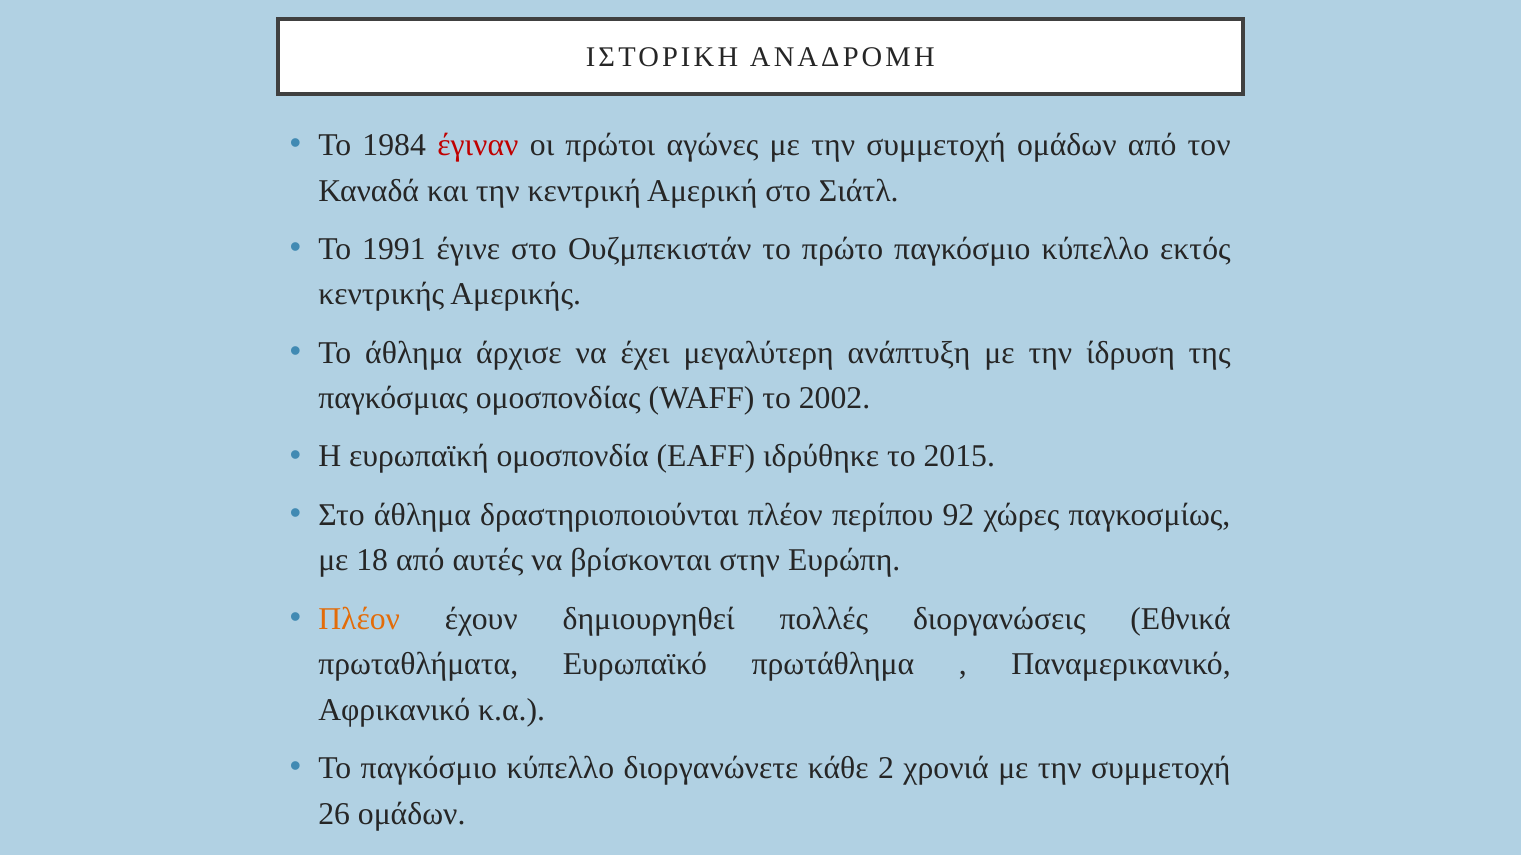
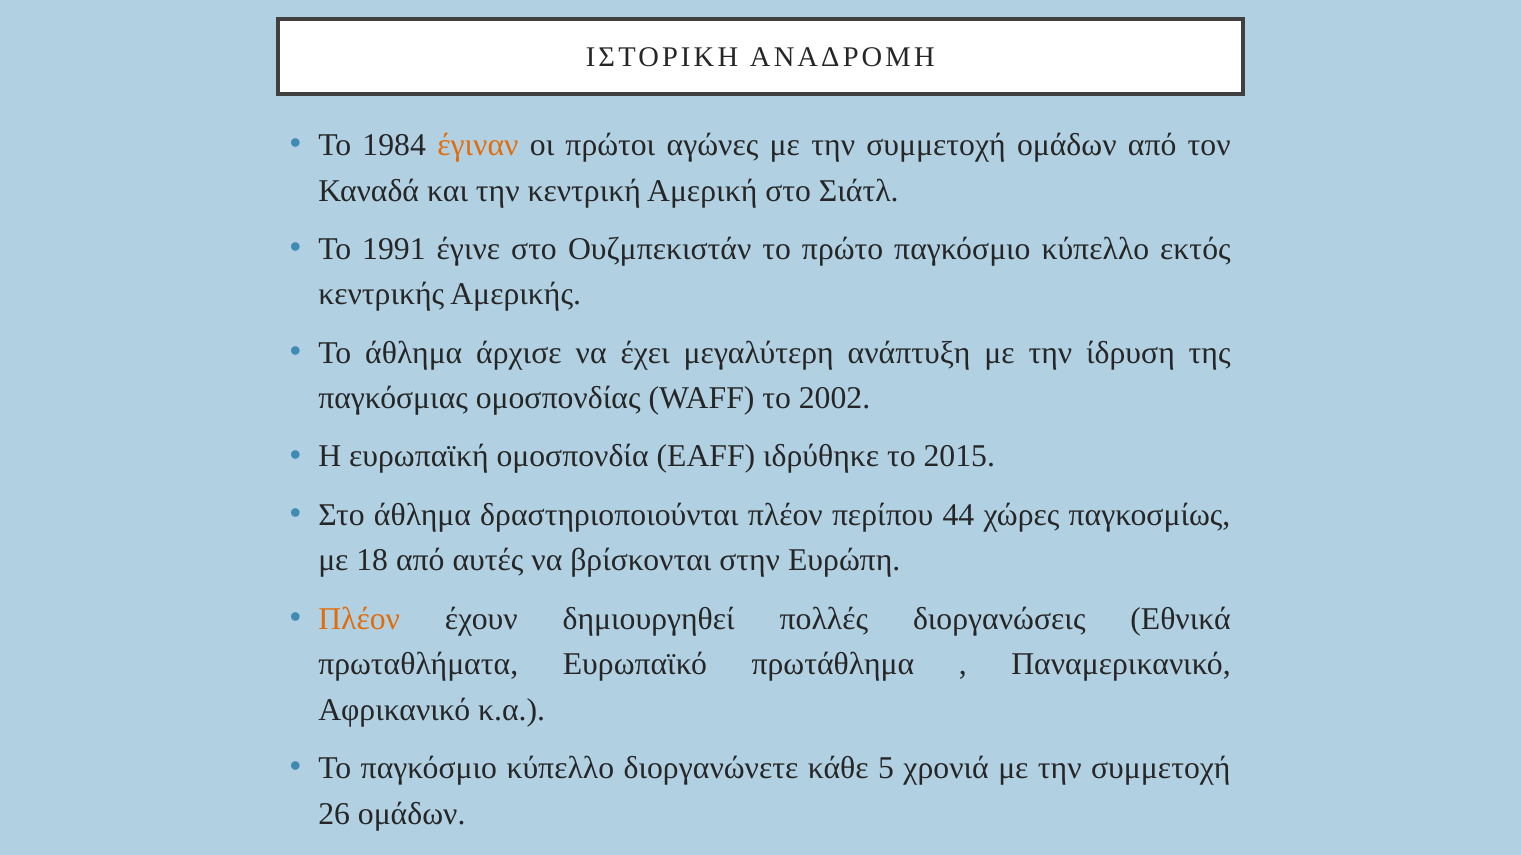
έγιναν colour: red -> orange
92: 92 -> 44
2: 2 -> 5
